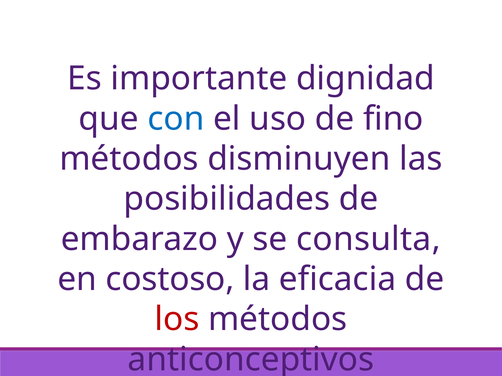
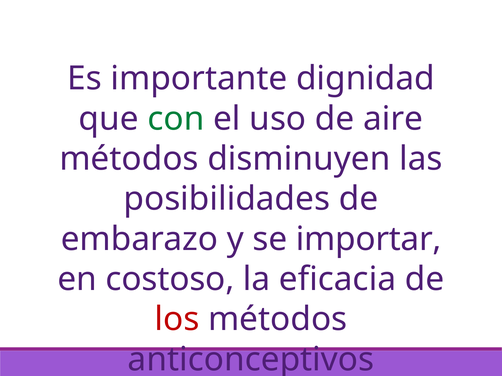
con colour: blue -> green
fino: fino -> aire
consulta: consulta -> importar
